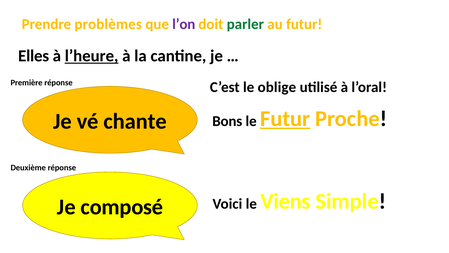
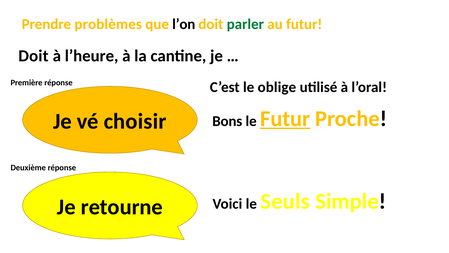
l’on colour: purple -> black
Elles at (34, 56): Elles -> Doit
l’heure underline: present -> none
chante: chante -> choisir
composé: composé -> retourne
Viens: Viens -> Seuls
